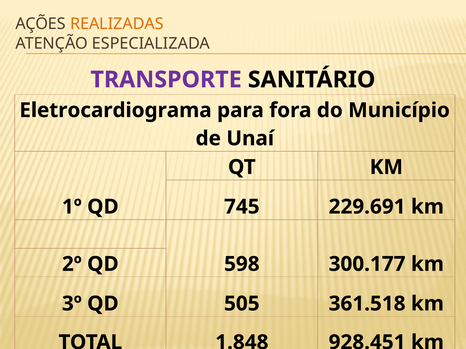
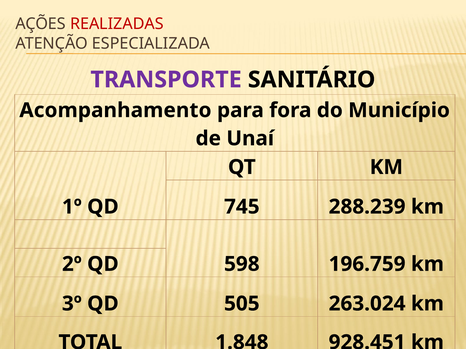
REALIZADAS colour: orange -> red
Eletrocardiograma: Eletrocardiograma -> Acompanhamento
229.691: 229.691 -> 288.239
300.177: 300.177 -> 196.759
361.518: 361.518 -> 263.024
